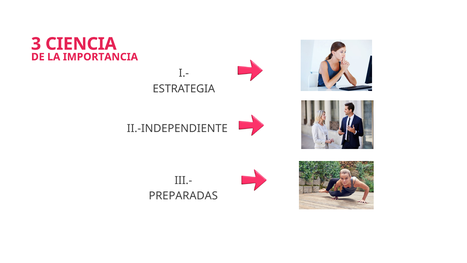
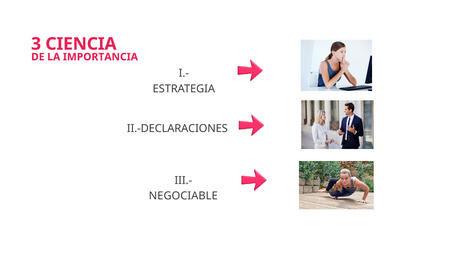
II.-INDEPENDIENTE: II.-INDEPENDIENTE -> II.-DECLARACIONES
PREPARADAS: PREPARADAS -> NEGOCIABLE
